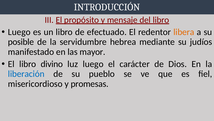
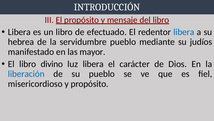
Luego at (19, 32): Luego -> Libera
libera at (184, 32) colour: orange -> blue
posible: posible -> hebrea
servidumbre hebrea: hebrea -> pueblo
luz luego: luego -> libera
y promesas: promesas -> propósito
